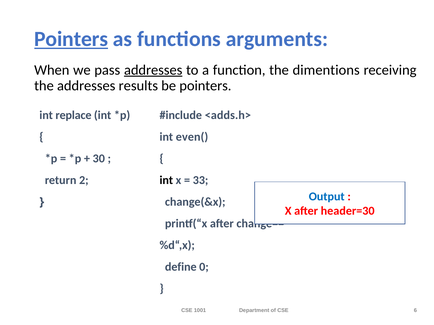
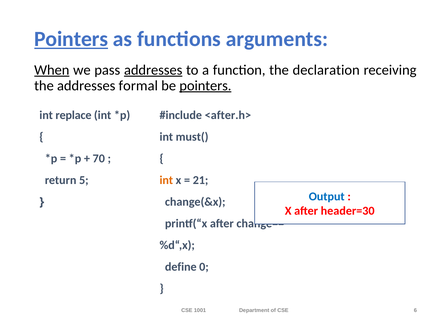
When underline: none -> present
dimentions: dimentions -> declaration
results: results -> formal
pointers at (205, 86) underline: none -> present
<adds.h>: <adds.h> -> <after.h>
even(: even( -> must(
30: 30 -> 70
2: 2 -> 5
int at (166, 180) colour: black -> orange
33: 33 -> 21
